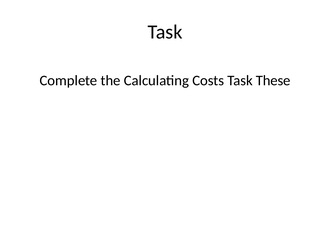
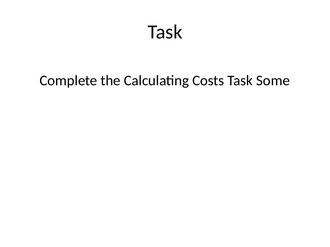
These: These -> Some
